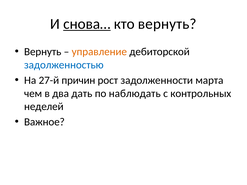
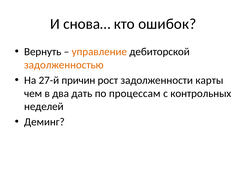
снова… underline: present -> none
кто вернуть: вернуть -> ошибок
задолженностью colour: blue -> orange
марта: марта -> карты
наблюдать: наблюдать -> процессам
Важное: Важное -> Деминг
